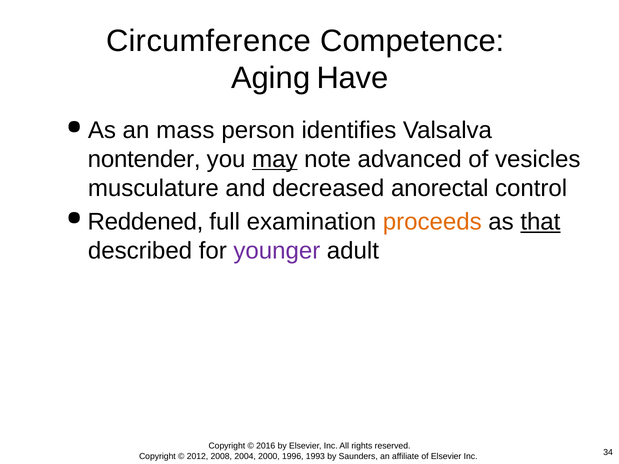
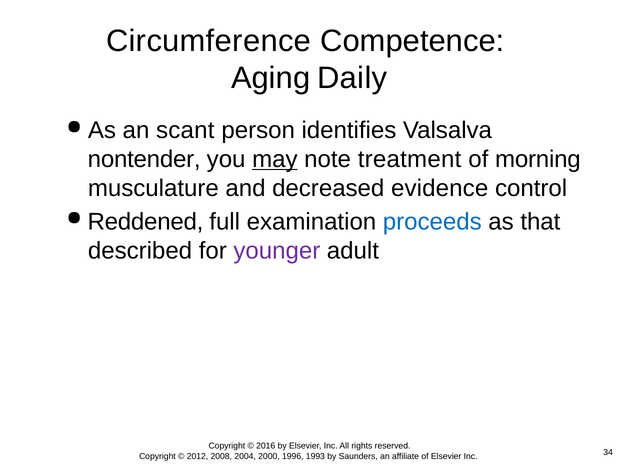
Have: Have -> Daily
mass: mass -> scant
advanced: advanced -> treatment
vesicles: vesicles -> morning
anorectal: anorectal -> evidence
proceeds colour: orange -> blue
that underline: present -> none
